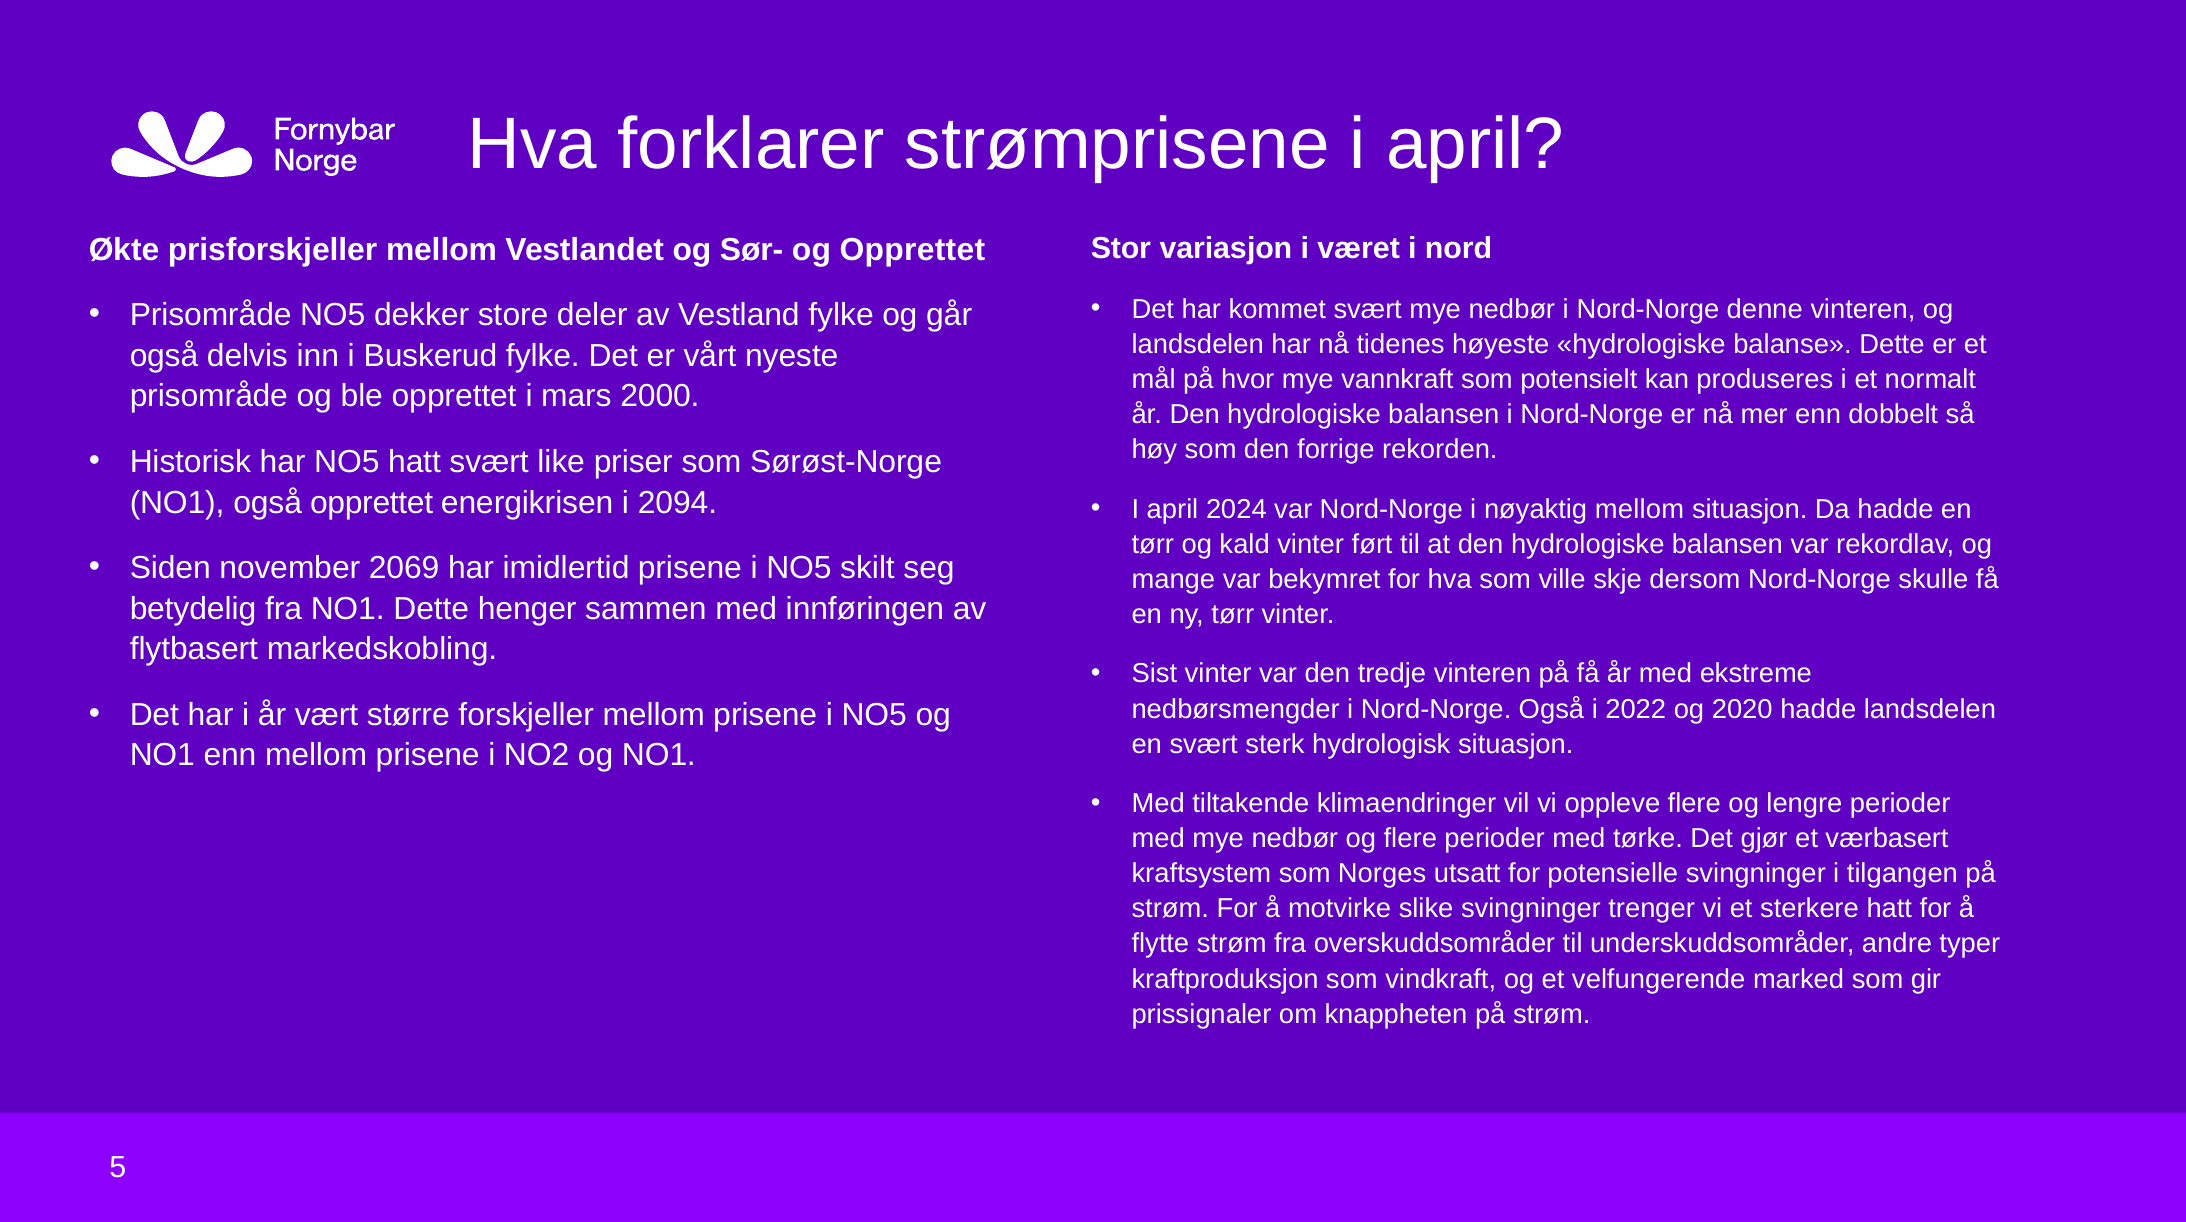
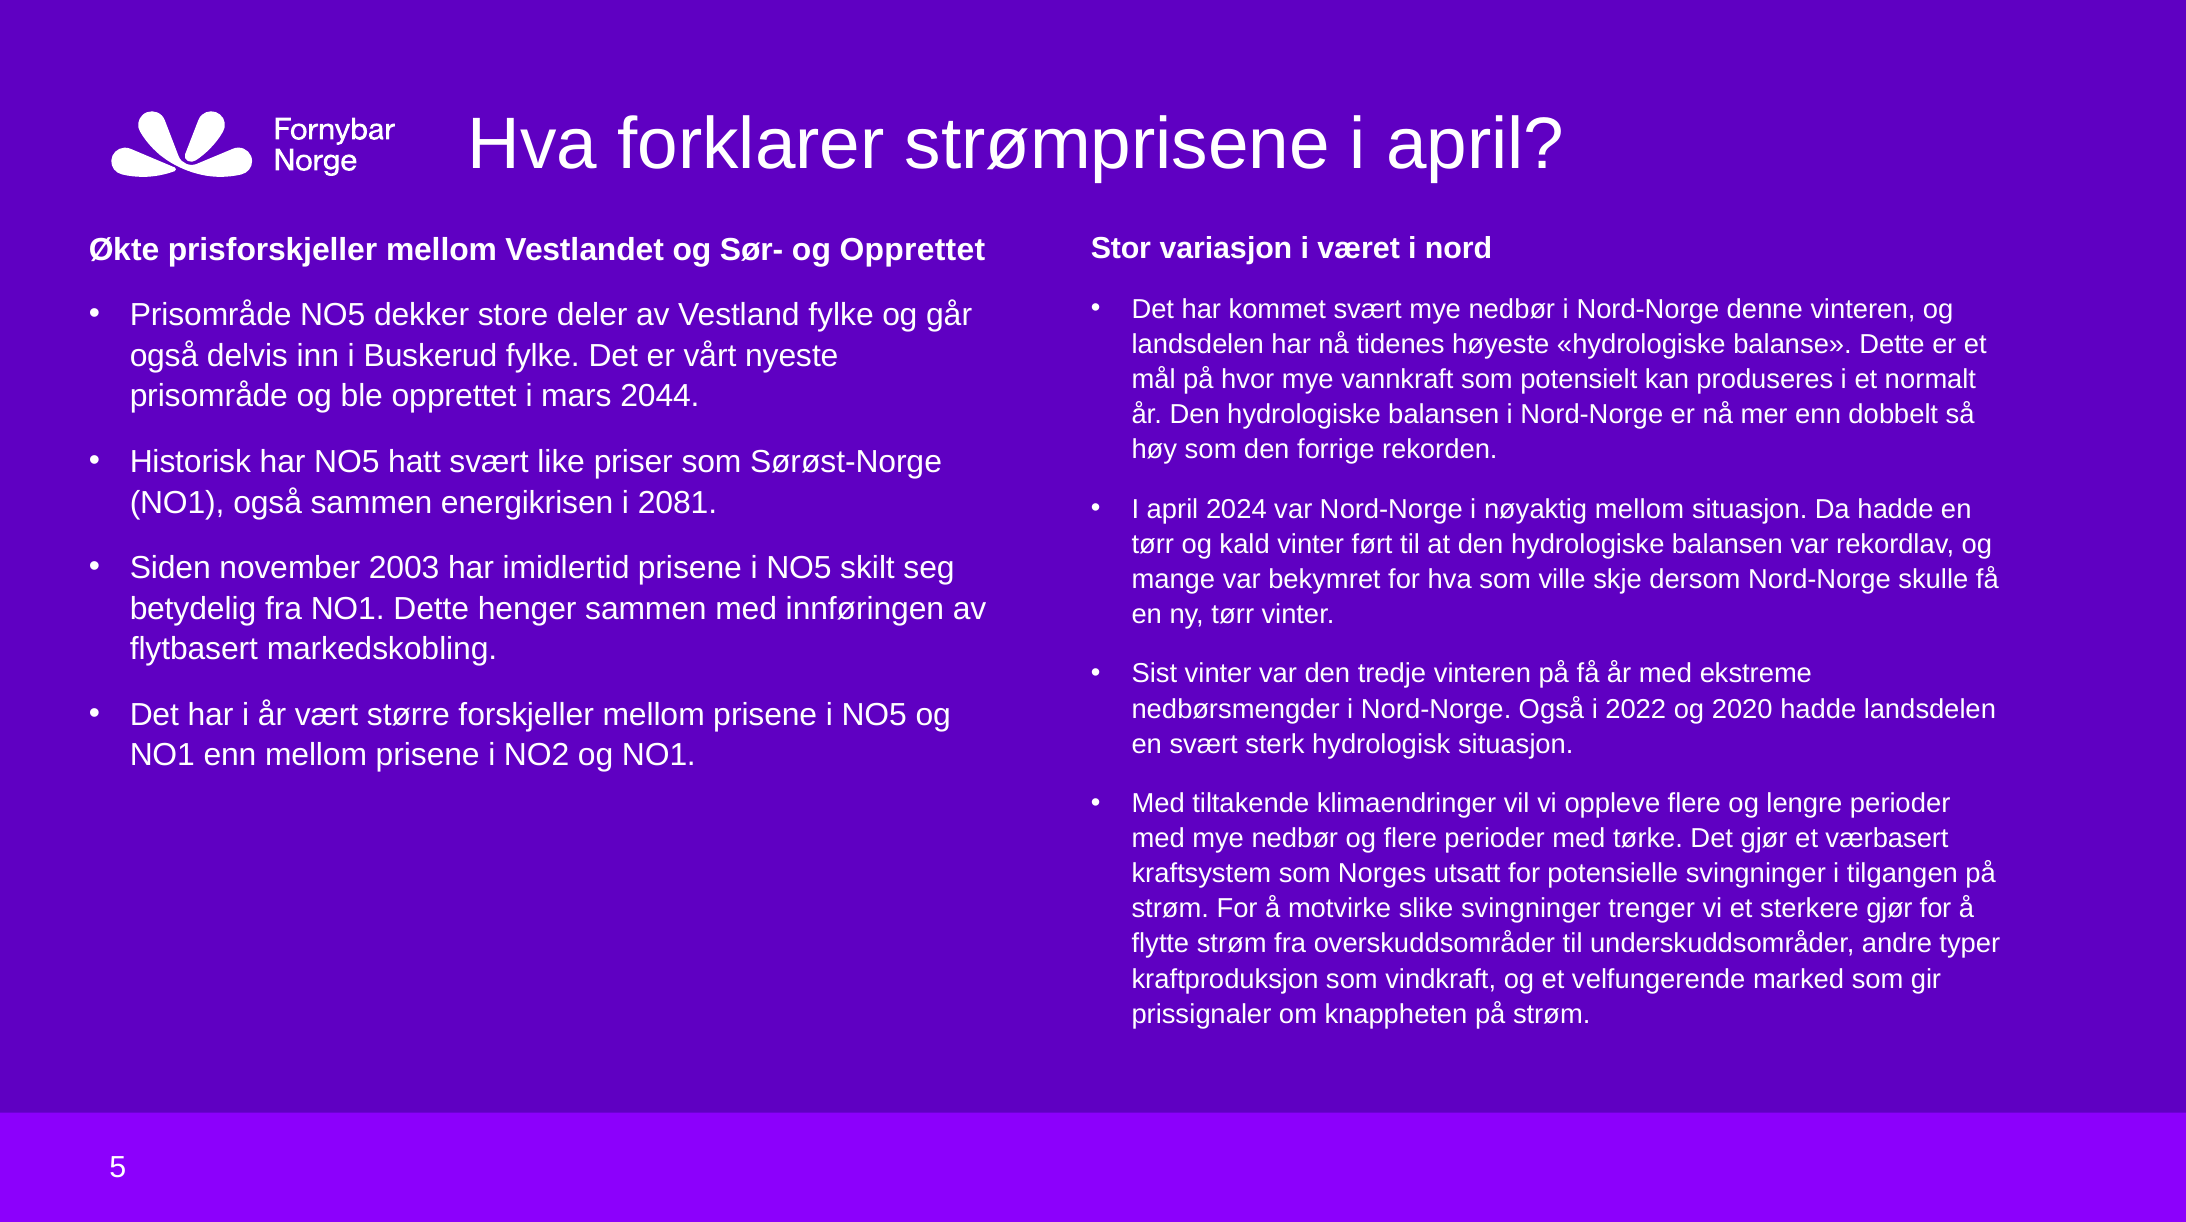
2000: 2000 -> 2044
også opprettet: opprettet -> sammen
2094: 2094 -> 2081
2069: 2069 -> 2003
sterkere hatt: hatt -> gjør
